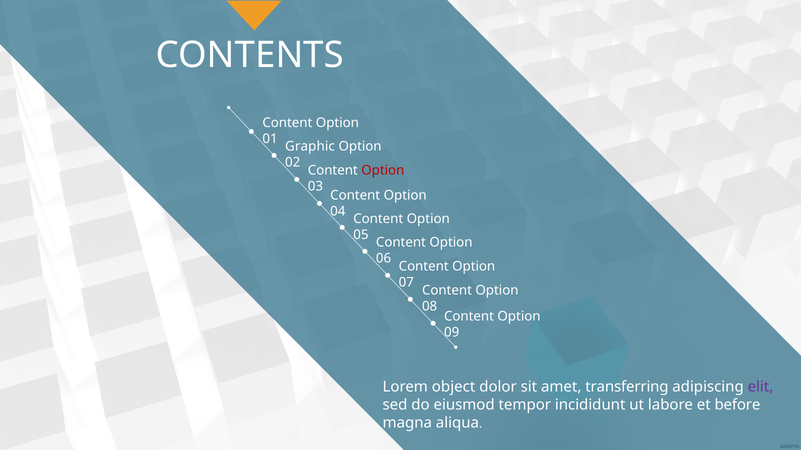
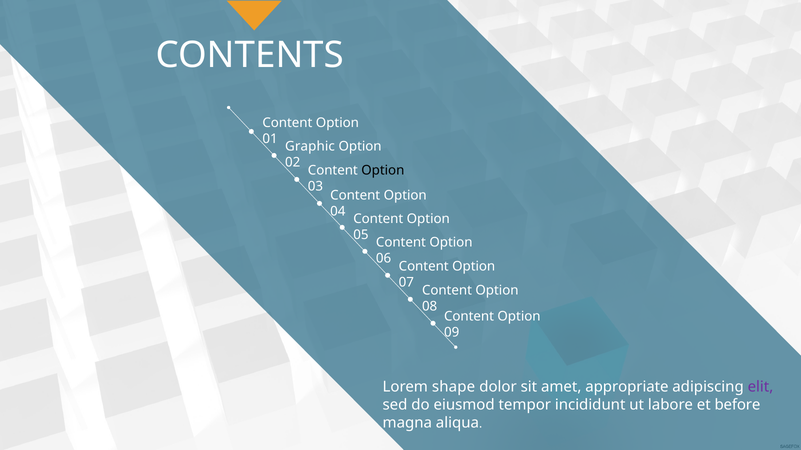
Option at (383, 171) colour: red -> black
object: object -> shape
transferring: transferring -> appropriate
